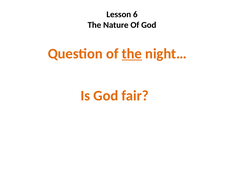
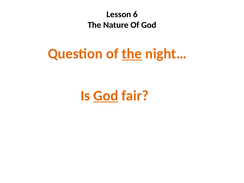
God at (106, 96) underline: none -> present
